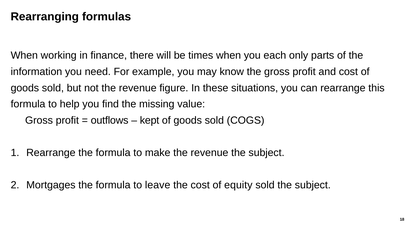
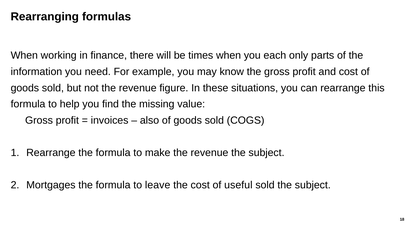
outflows: outflows -> invoices
kept: kept -> also
equity: equity -> useful
